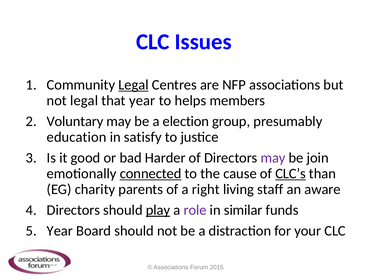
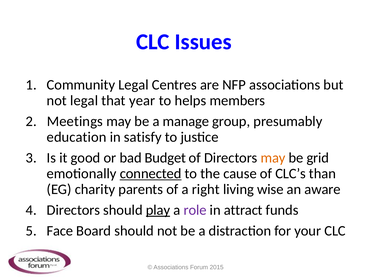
Legal at (133, 85) underline: present -> none
Voluntary: Voluntary -> Meetings
election: election -> manage
Harder: Harder -> Budget
may at (273, 158) colour: purple -> orange
join: join -> grid
CLC’s underline: present -> none
staff: staff -> wise
similar: similar -> attract
Year at (60, 231): Year -> Face
